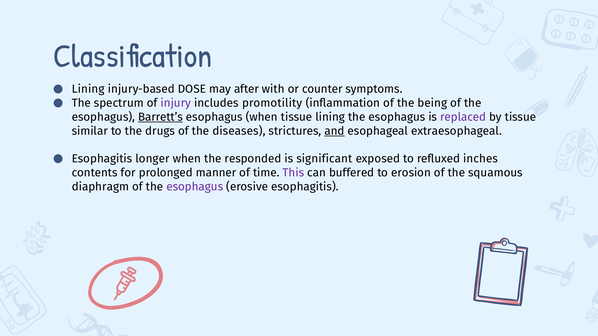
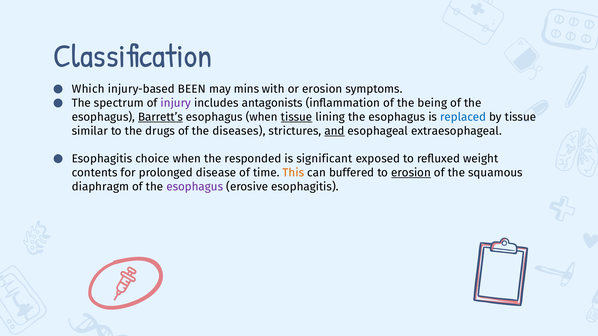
Lining at (88, 89): Lining -> Which
DOSE: DOSE -> BEEN
after: after -> mins
or counter: counter -> erosion
promotility: promotility -> antagonists
tissue at (297, 117) underline: none -> present
replaced colour: purple -> blue
longer: longer -> choice
inches: inches -> weight
manner: manner -> disease
This colour: purple -> orange
erosion at (411, 173) underline: none -> present
